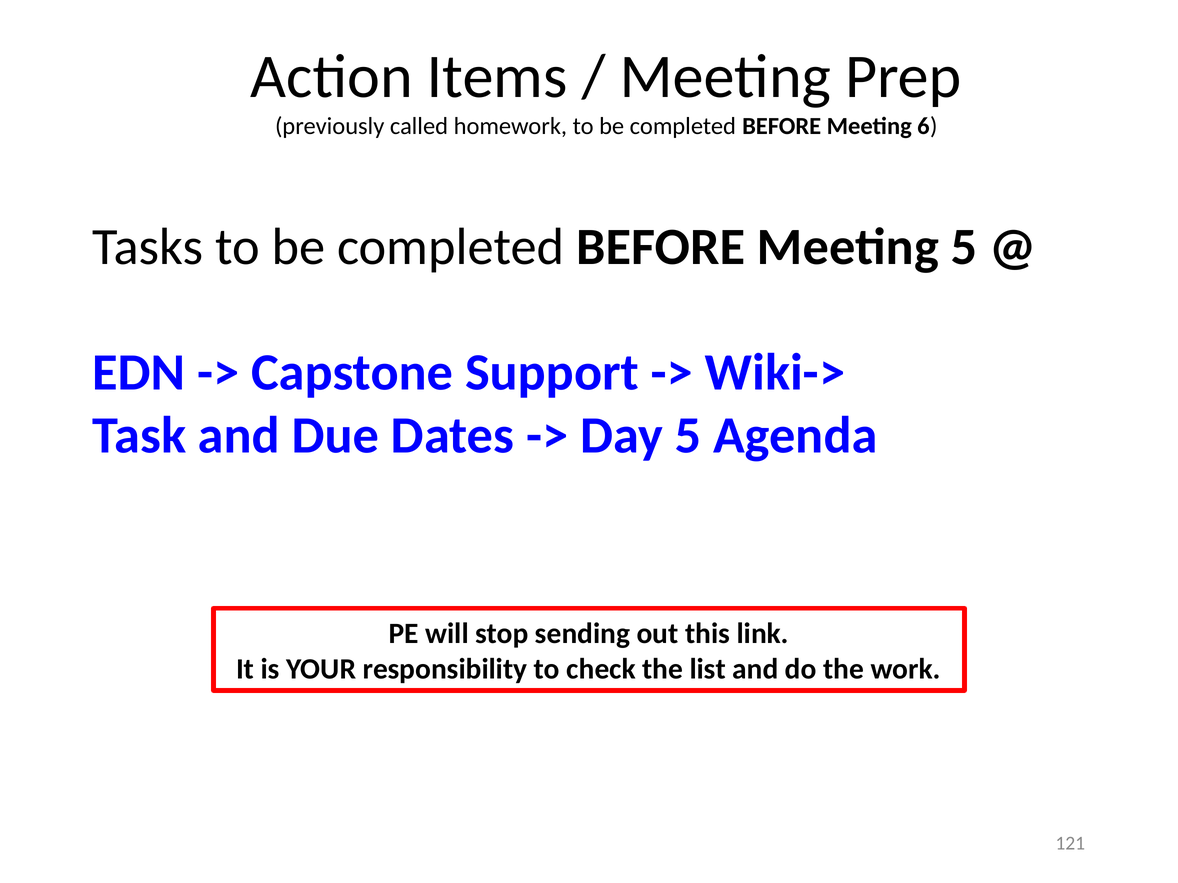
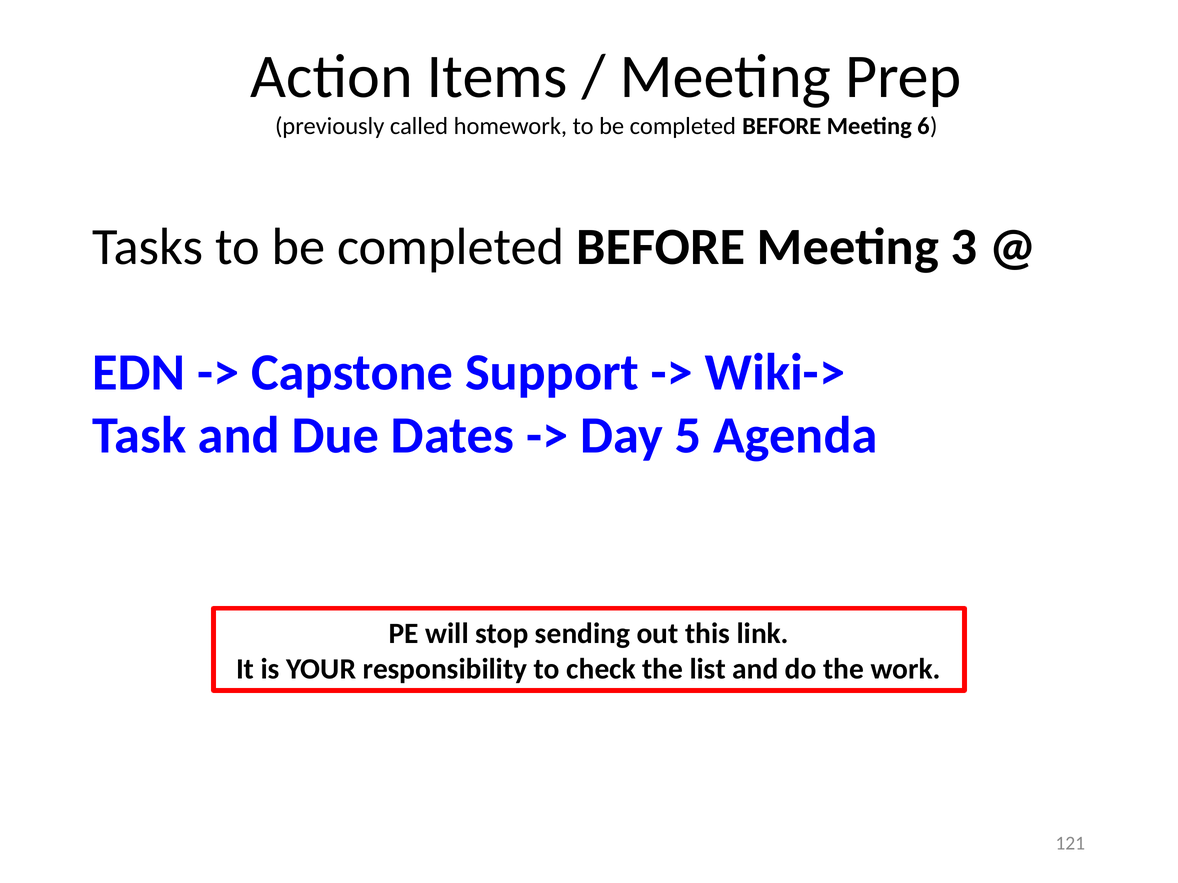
Meeting 5: 5 -> 3
